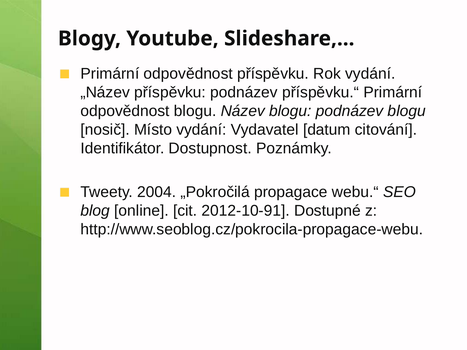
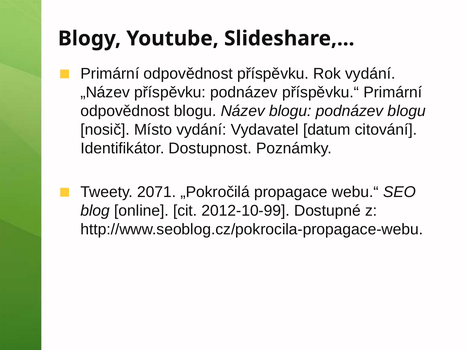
2004: 2004 -> 2071
2012-10-91: 2012-10-91 -> 2012-10-99
